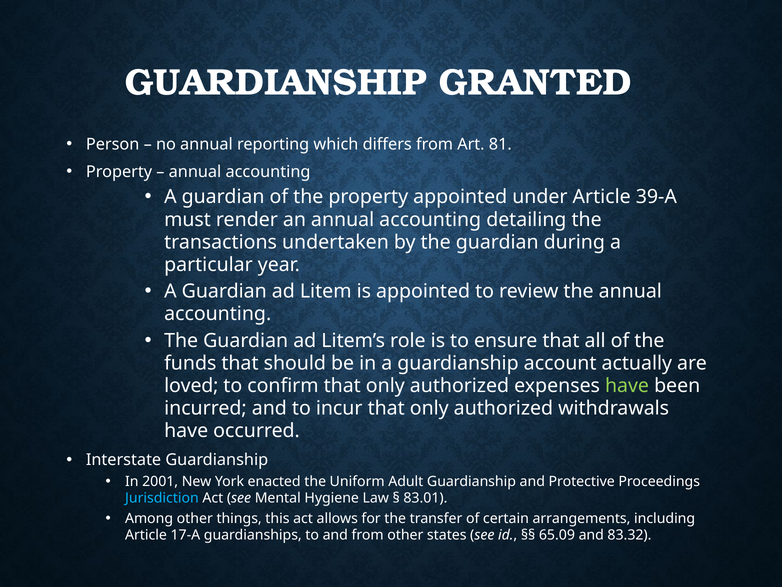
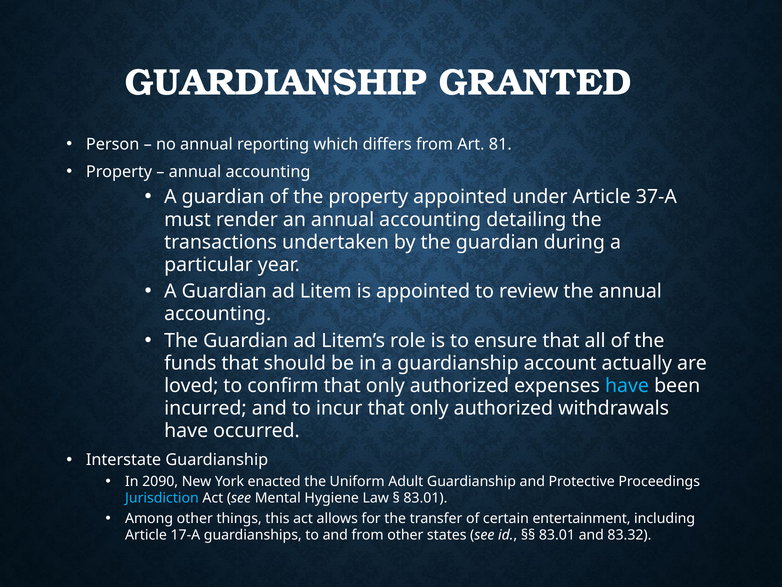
39-A: 39-A -> 37-A
have at (627, 386) colour: light green -> light blue
2001: 2001 -> 2090
arrangements: arrangements -> entertainment
65.09 at (557, 534): 65.09 -> 83.01
